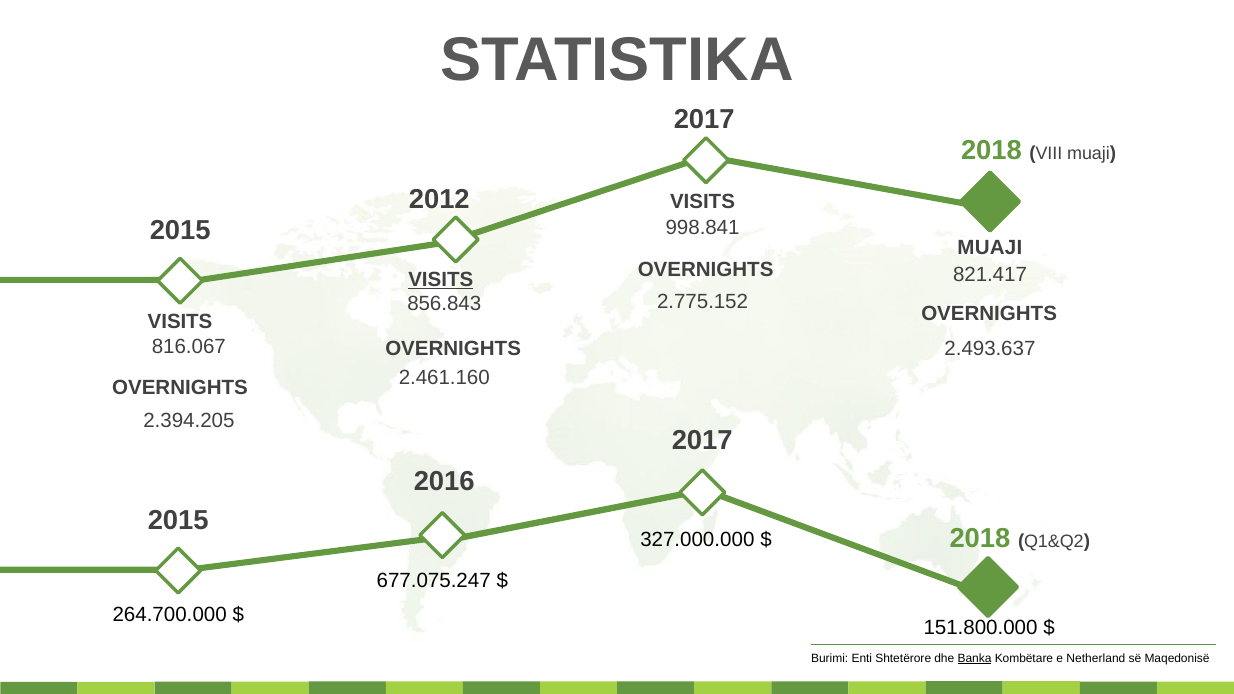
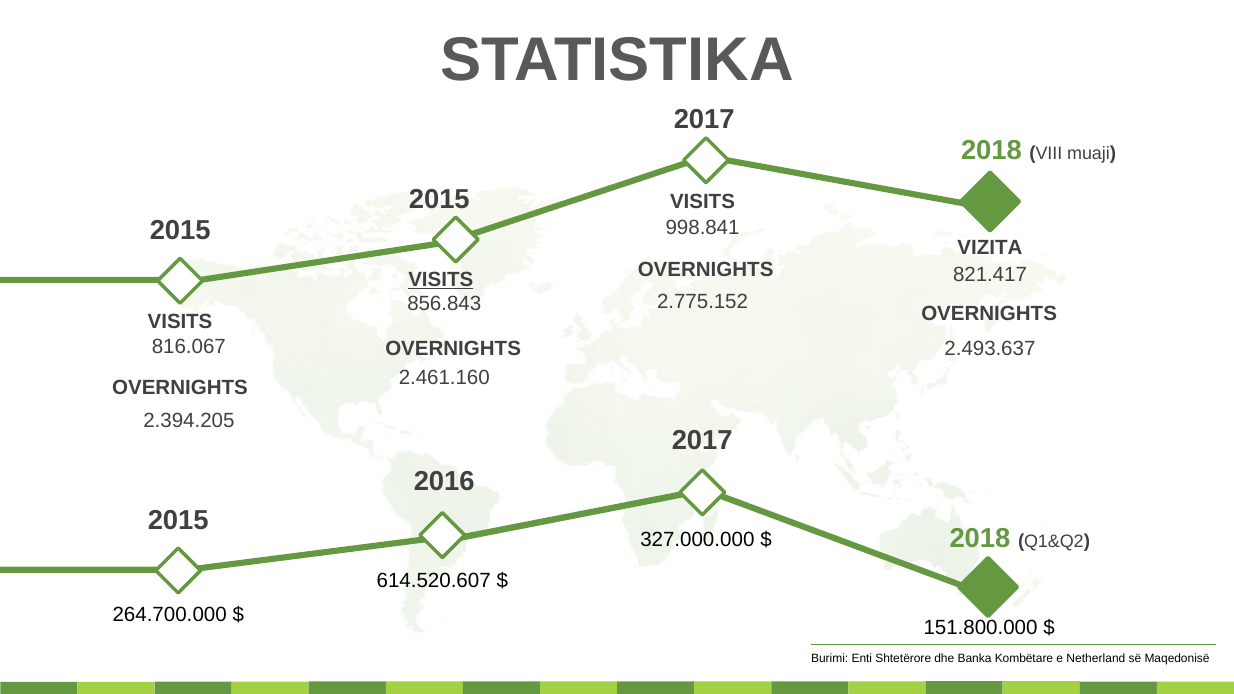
2012 at (439, 200): 2012 -> 2015
MUAJI at (990, 248): MUAJI -> VIZITA
677.075.247: 677.075.247 -> 614.520.607
Banka underline: present -> none
